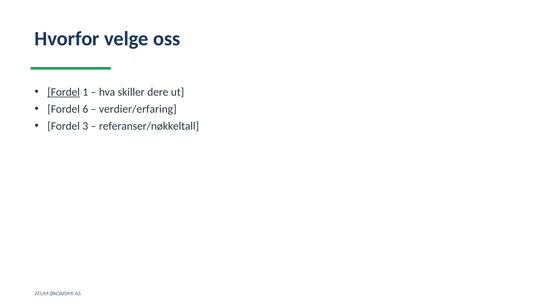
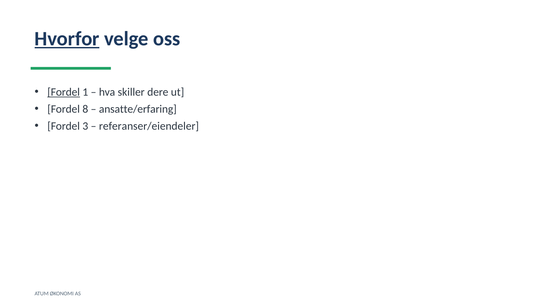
Hvorfor underline: none -> present
6: 6 -> 8
verdier/erfaring: verdier/erfaring -> ansatte/erfaring
referanser/nøkkeltall: referanser/nøkkeltall -> referanser/eiendeler
